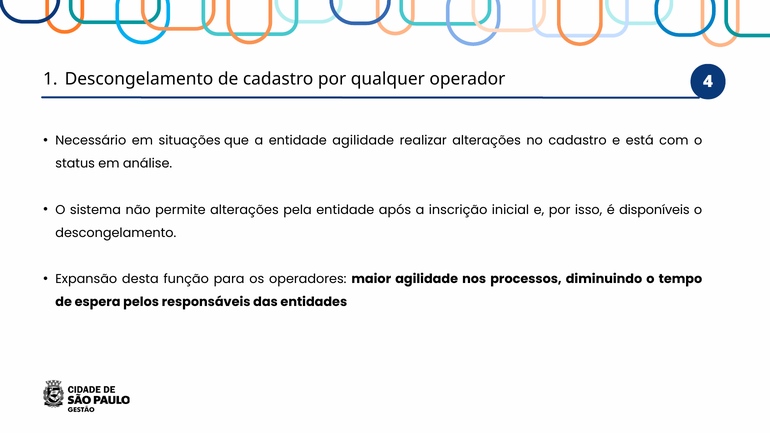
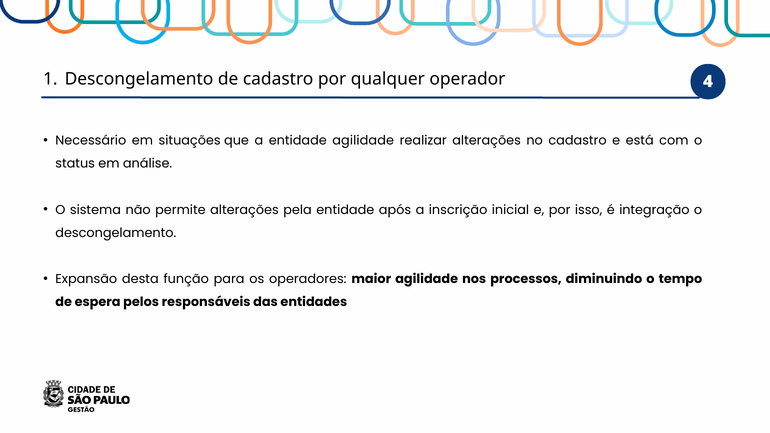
disponíveis: disponíveis -> integração
